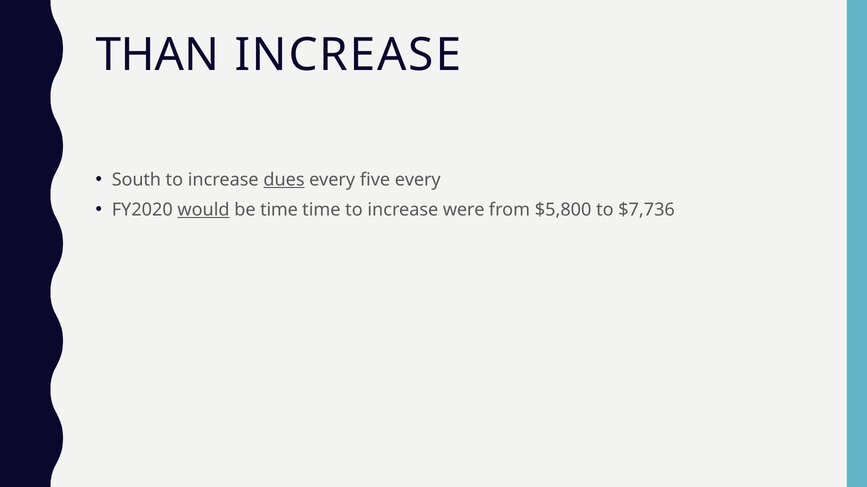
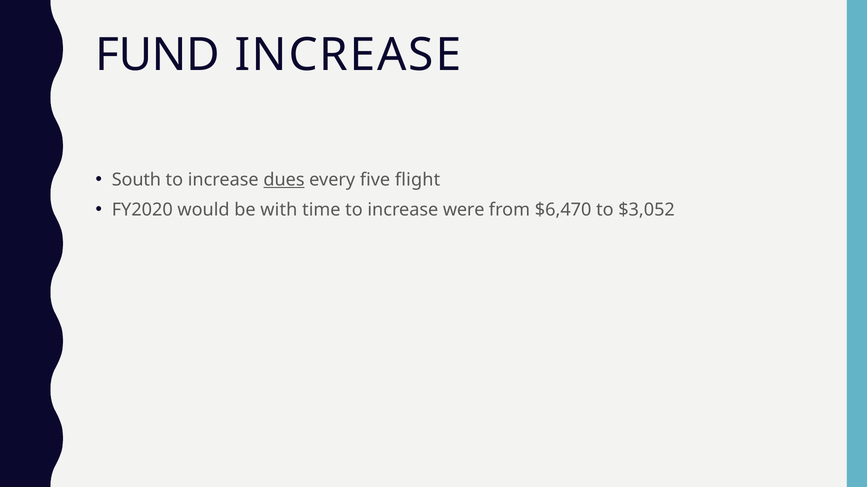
THAN: THAN -> FUND
five every: every -> flight
would underline: present -> none
be time: time -> with
$5,800: $5,800 -> $6,470
$7,736: $7,736 -> $3,052
